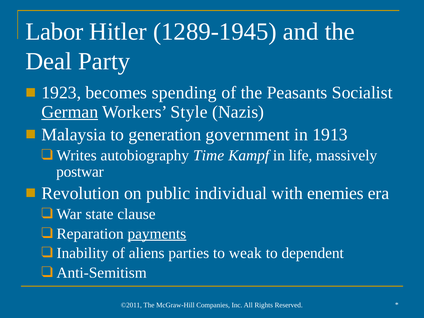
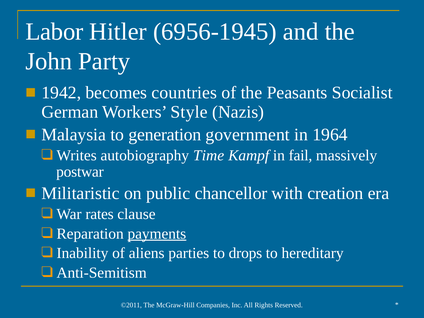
1289-1945: 1289-1945 -> 6956-1945
Deal: Deal -> John
1923: 1923 -> 1942
spending: spending -> countries
German underline: present -> none
1913: 1913 -> 1964
life: life -> fail
Revolution: Revolution -> Militaristic
individual: individual -> chancellor
enemies: enemies -> creation
state: state -> rates
weak: weak -> drops
dependent: dependent -> hereditary
